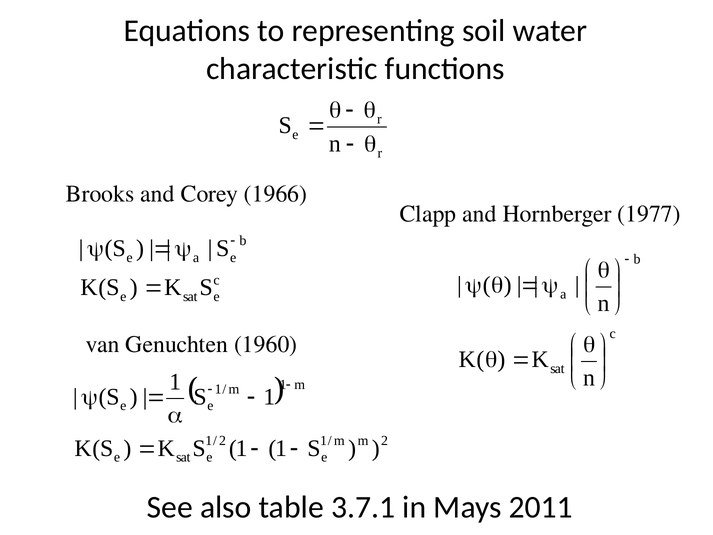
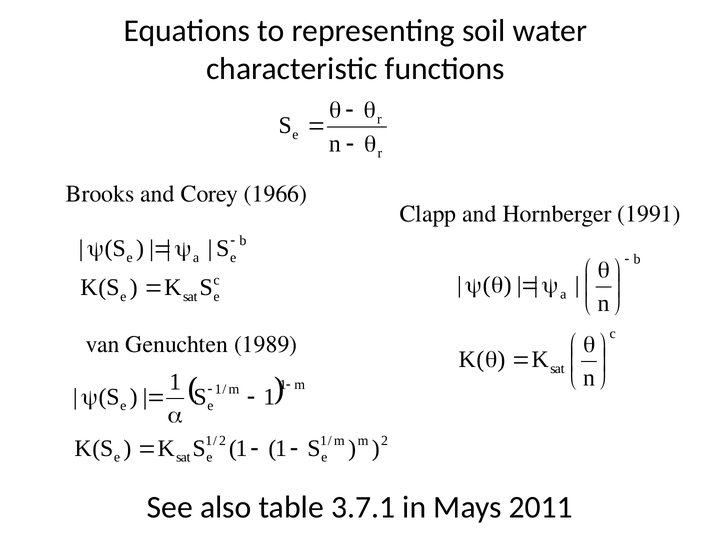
1977: 1977 -> 1991
1960: 1960 -> 1989
